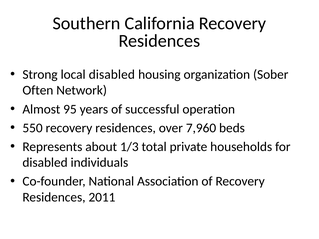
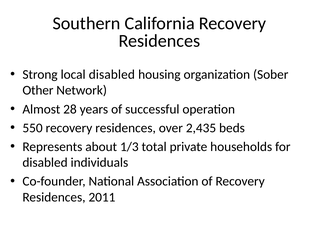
Often: Often -> Other
95: 95 -> 28
7,960: 7,960 -> 2,435
